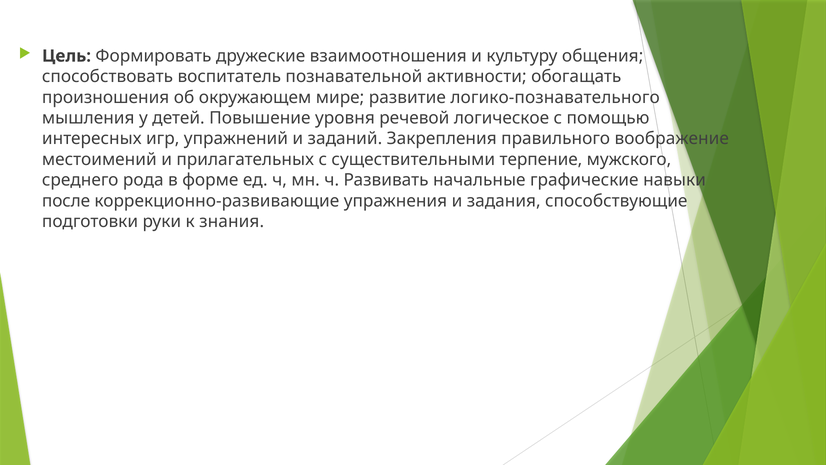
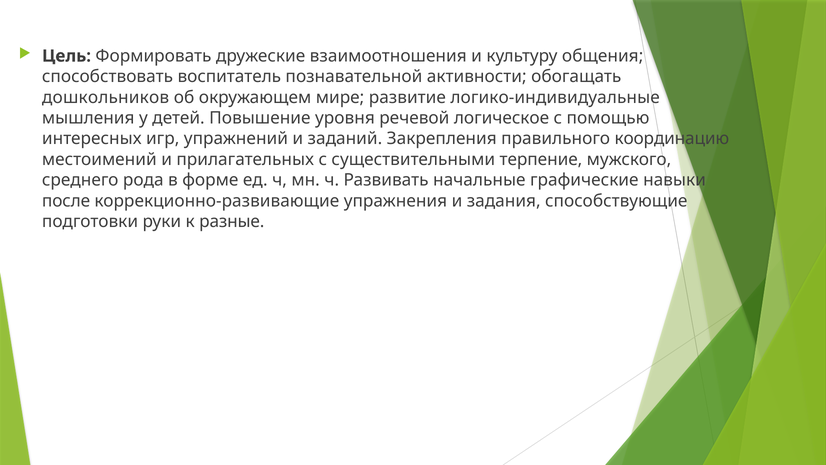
произношения: произношения -> дошкольников
логико-познавательного: логико-познавательного -> логико-индивидуальные
воображение: воображение -> координацию
знания: знания -> разные
